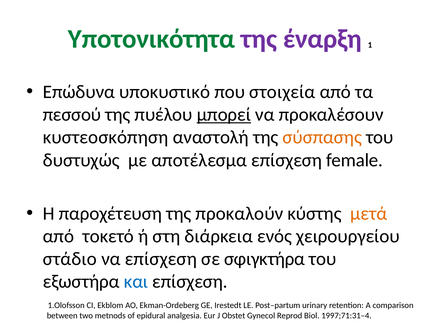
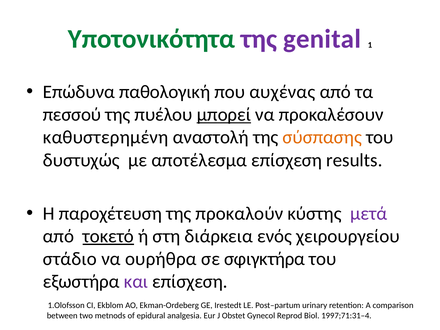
έναρξη: έναρξη -> genital
υποκυστικό: υποκυστικό -> παθολογική
στοιχεία: στοιχεία -> αυχένας
κυστεοσκόπηση: κυστεοσκόπηση -> καθυστερημένη
female: female -> results
μετά colour: orange -> purple
τοκετό underline: none -> present
να επίσχεση: επίσχεση -> ουρήθρα
και colour: blue -> purple
